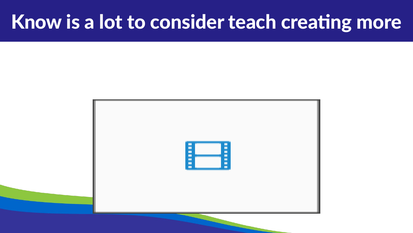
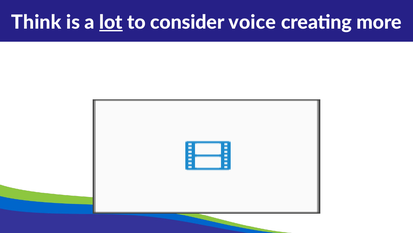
Know: Know -> Think
lot underline: none -> present
teach: teach -> voice
